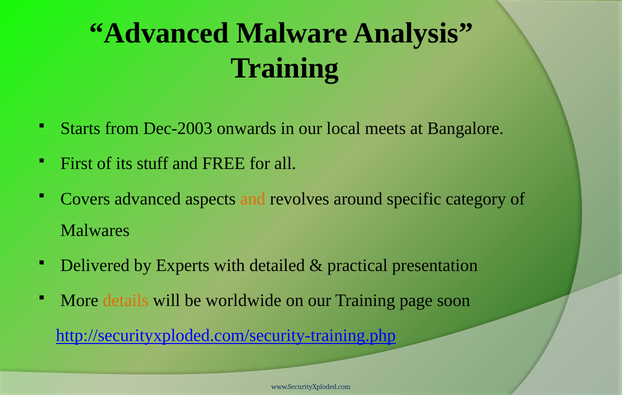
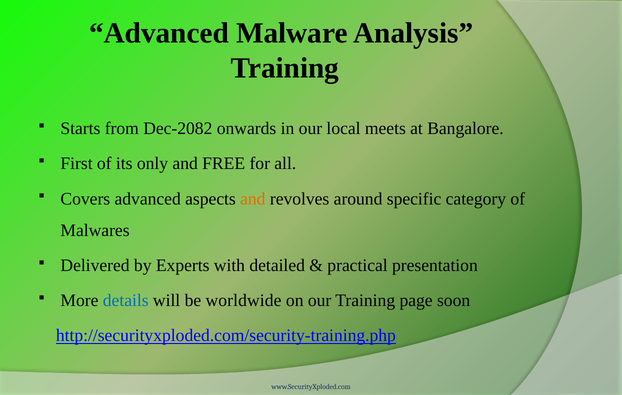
Dec-2003: Dec-2003 -> Dec-2082
stuff: stuff -> only
details colour: orange -> blue
